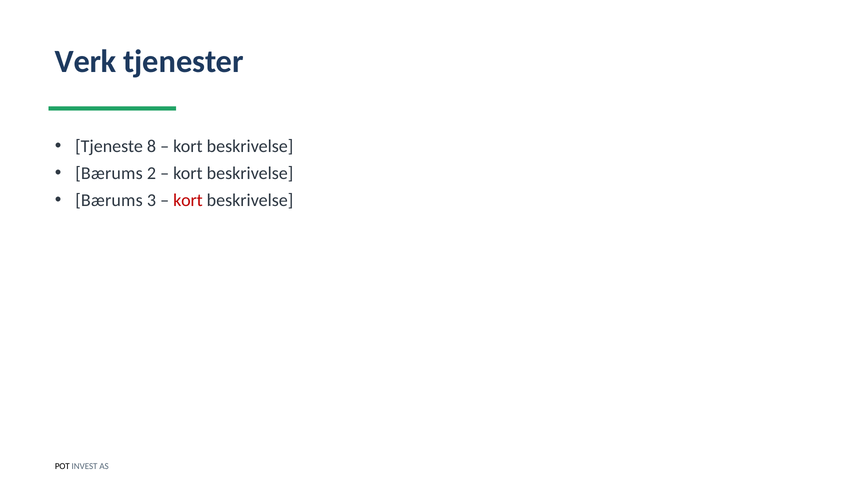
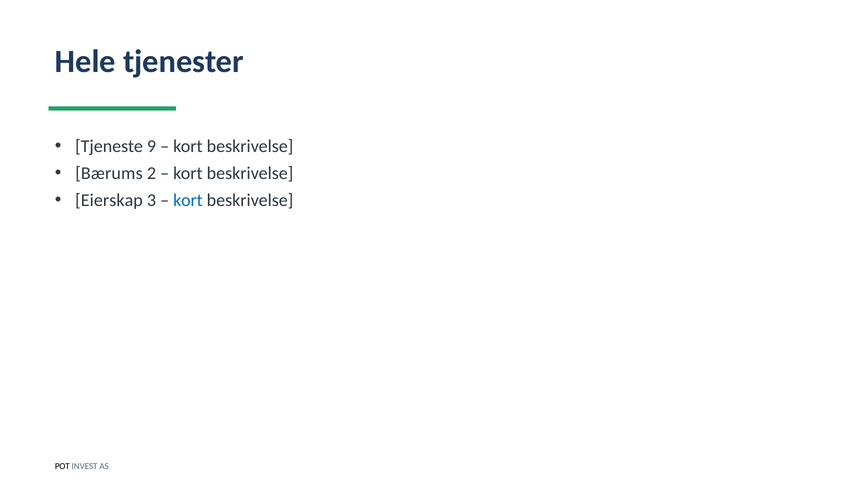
Verk: Verk -> Hele
8: 8 -> 9
Bærums at (109, 200): Bærums -> Eierskap
kort at (188, 200) colour: red -> blue
